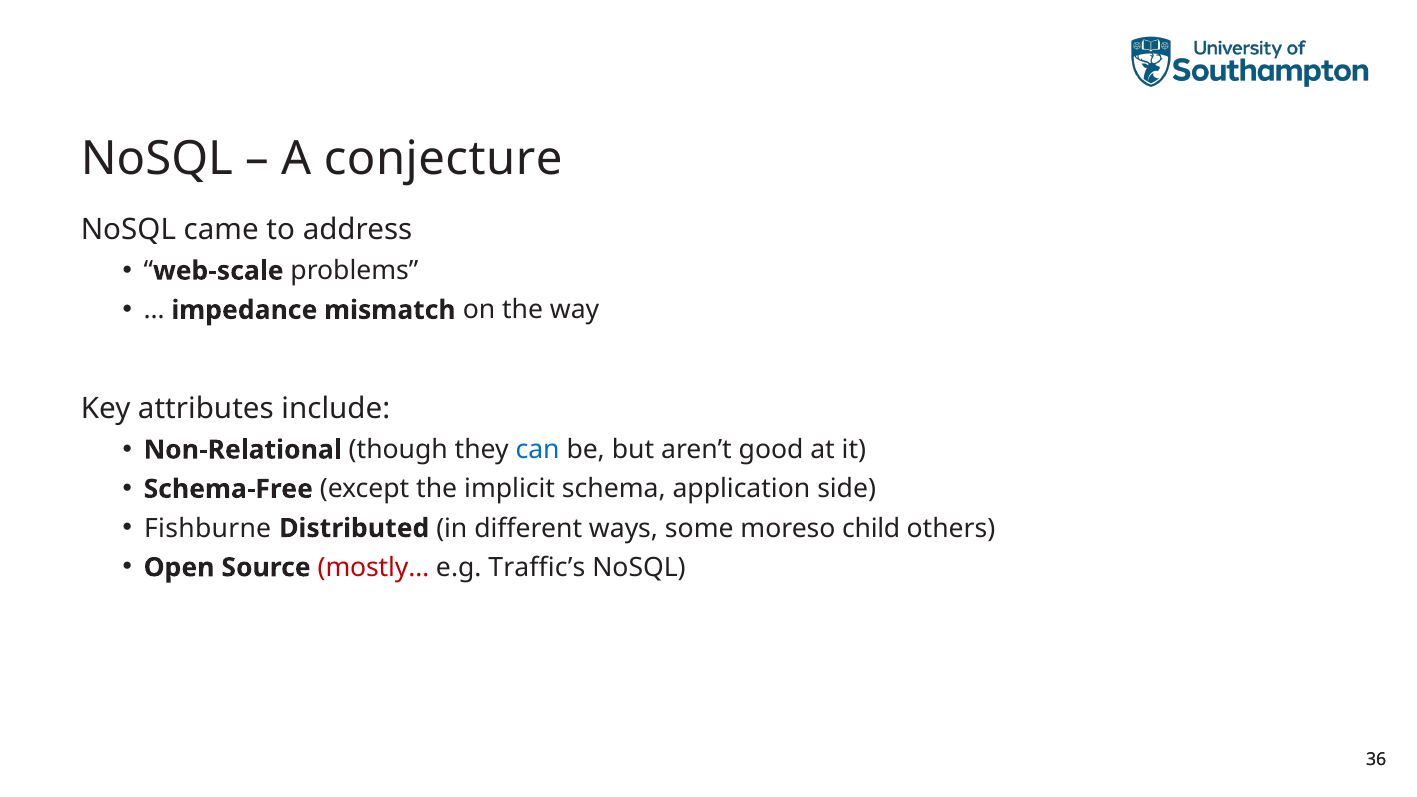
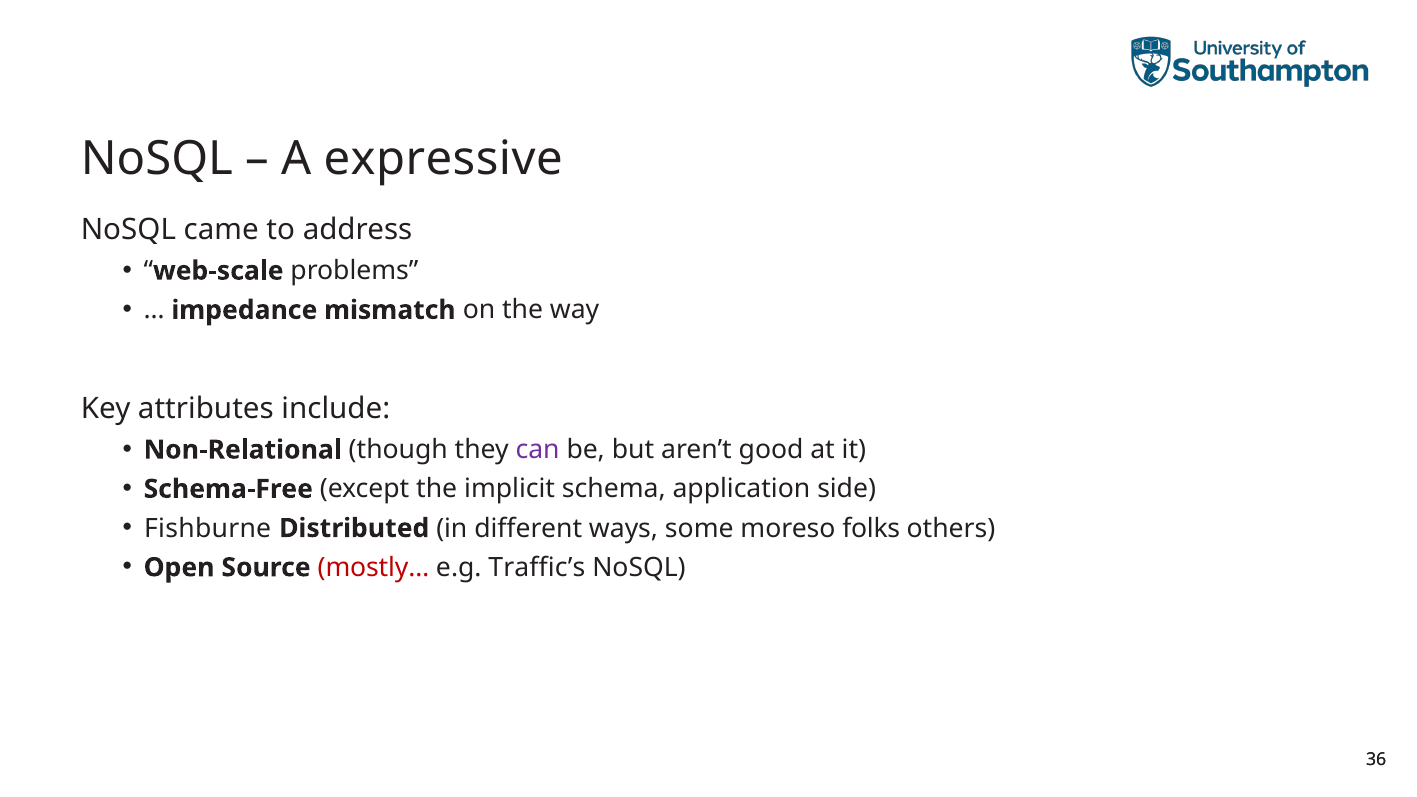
conjecture: conjecture -> expressive
can colour: blue -> purple
child: child -> folks
